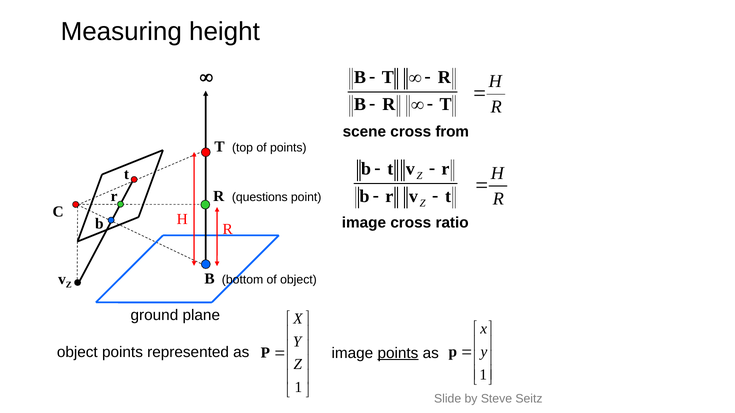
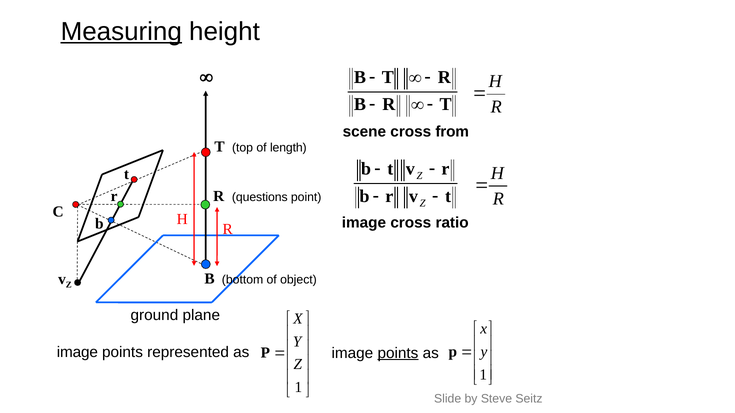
Measuring underline: none -> present
of points: points -> length
object at (77, 353): object -> image
